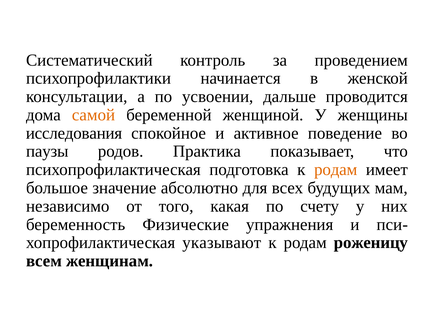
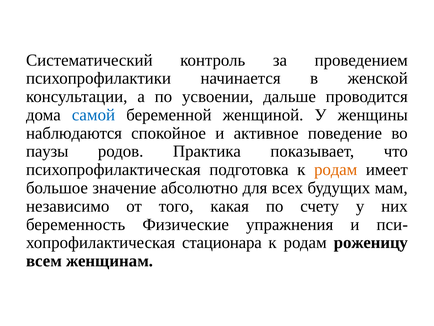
самой colour: orange -> blue
исследования: исследования -> наблюдаются
указывают: указывают -> стационара
